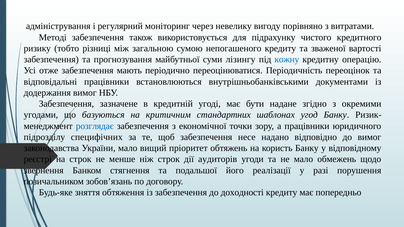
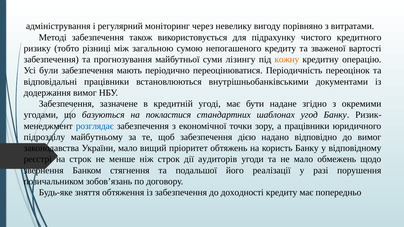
кожну colour: blue -> orange
отже: отже -> були
критичним: критичним -> покластися
специфічних: специфічних -> майбутньому
несе: несе -> дією
